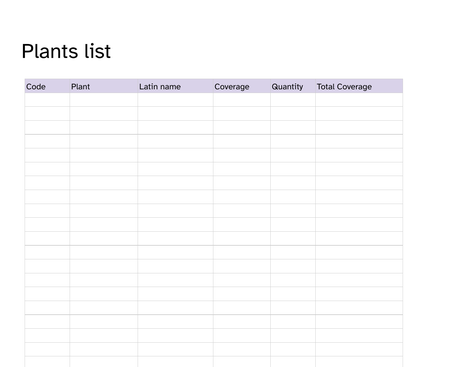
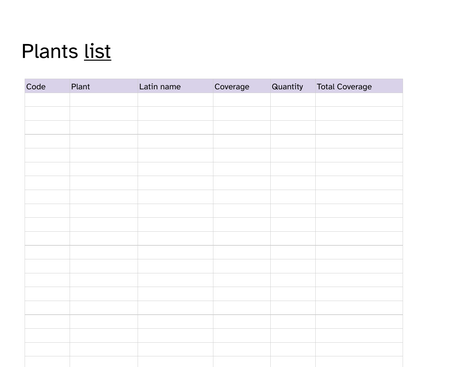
list underline: none -> present
